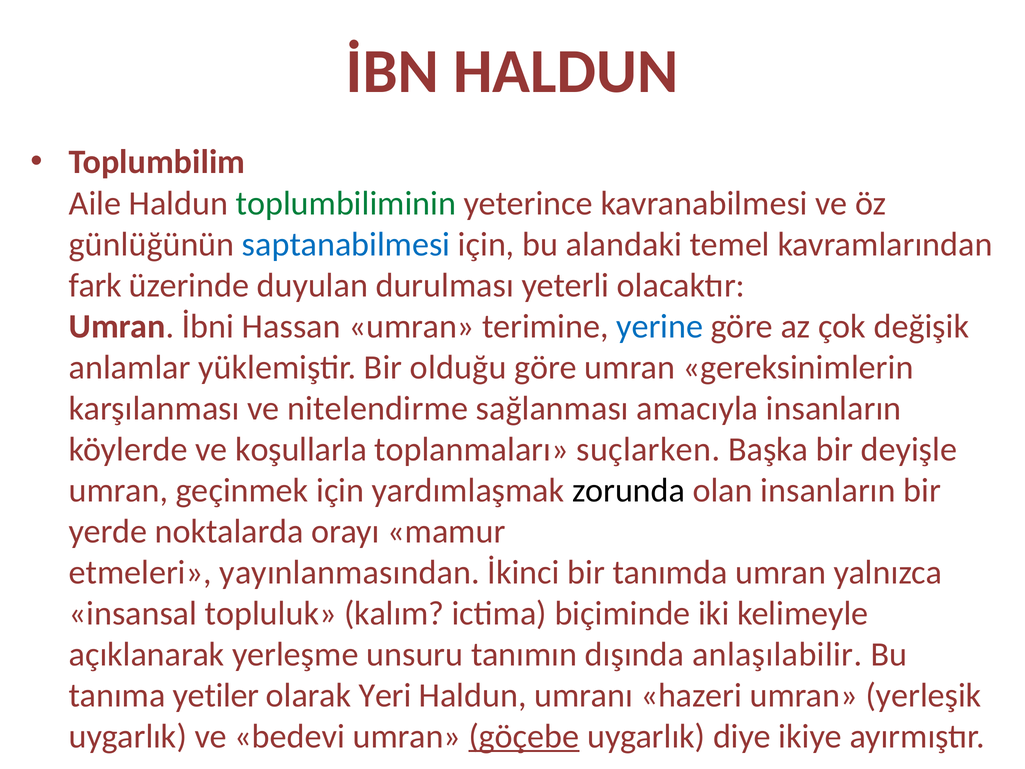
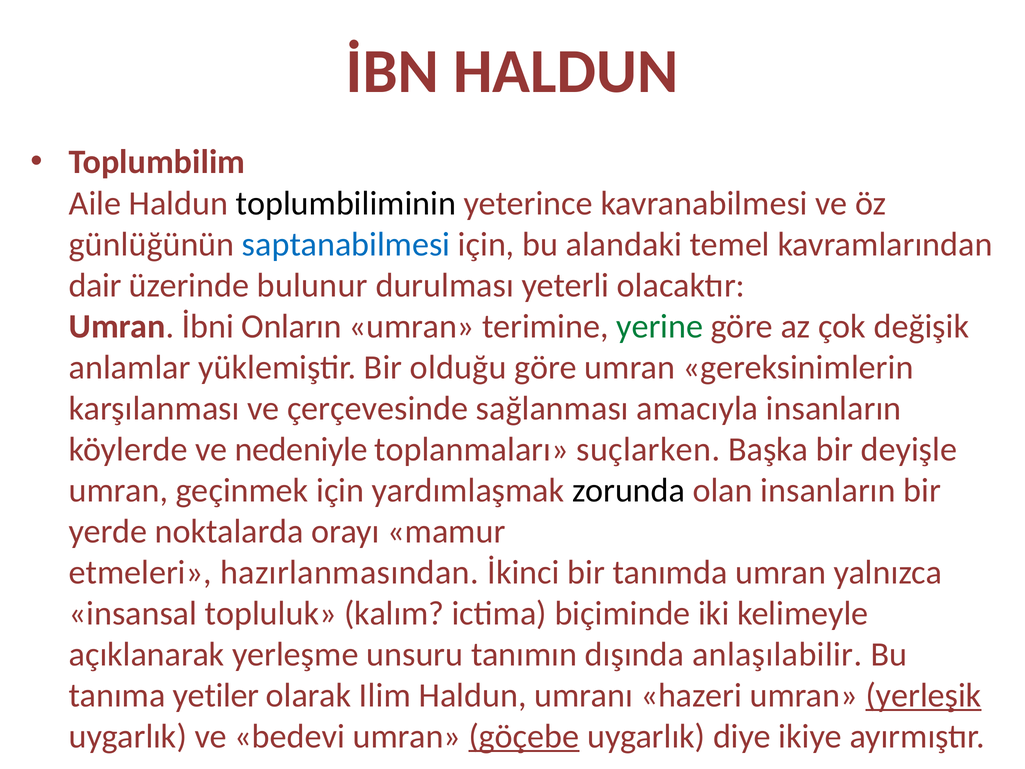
toplumbiliminin colour: green -> black
fark: fark -> dair
duyulan: duyulan -> bulunur
Hassan: Hassan -> Onların
yerine colour: blue -> green
nitelendirme: nitelendirme -> çerçevesinde
koşullarla: koşullarla -> nedeniyle
yayınlanmasından: yayınlanmasından -> hazırlanmasından
Yeri: Yeri -> Ilim
yerleşik underline: none -> present
